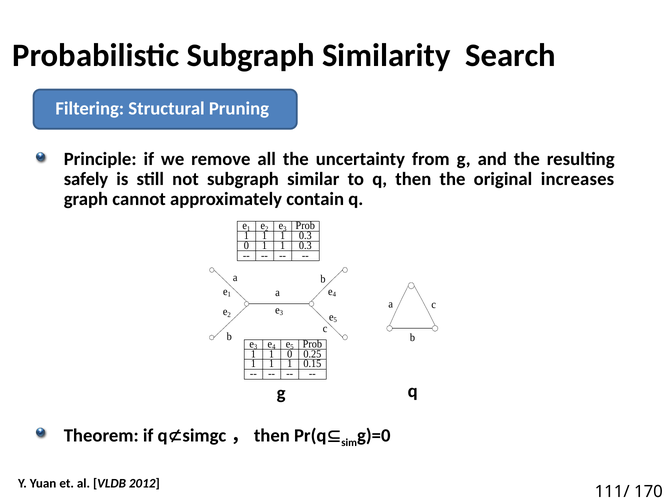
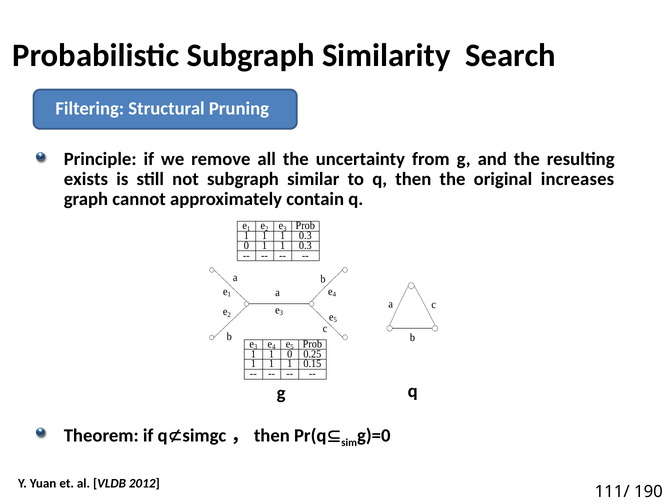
safely: safely -> exists
170: 170 -> 190
